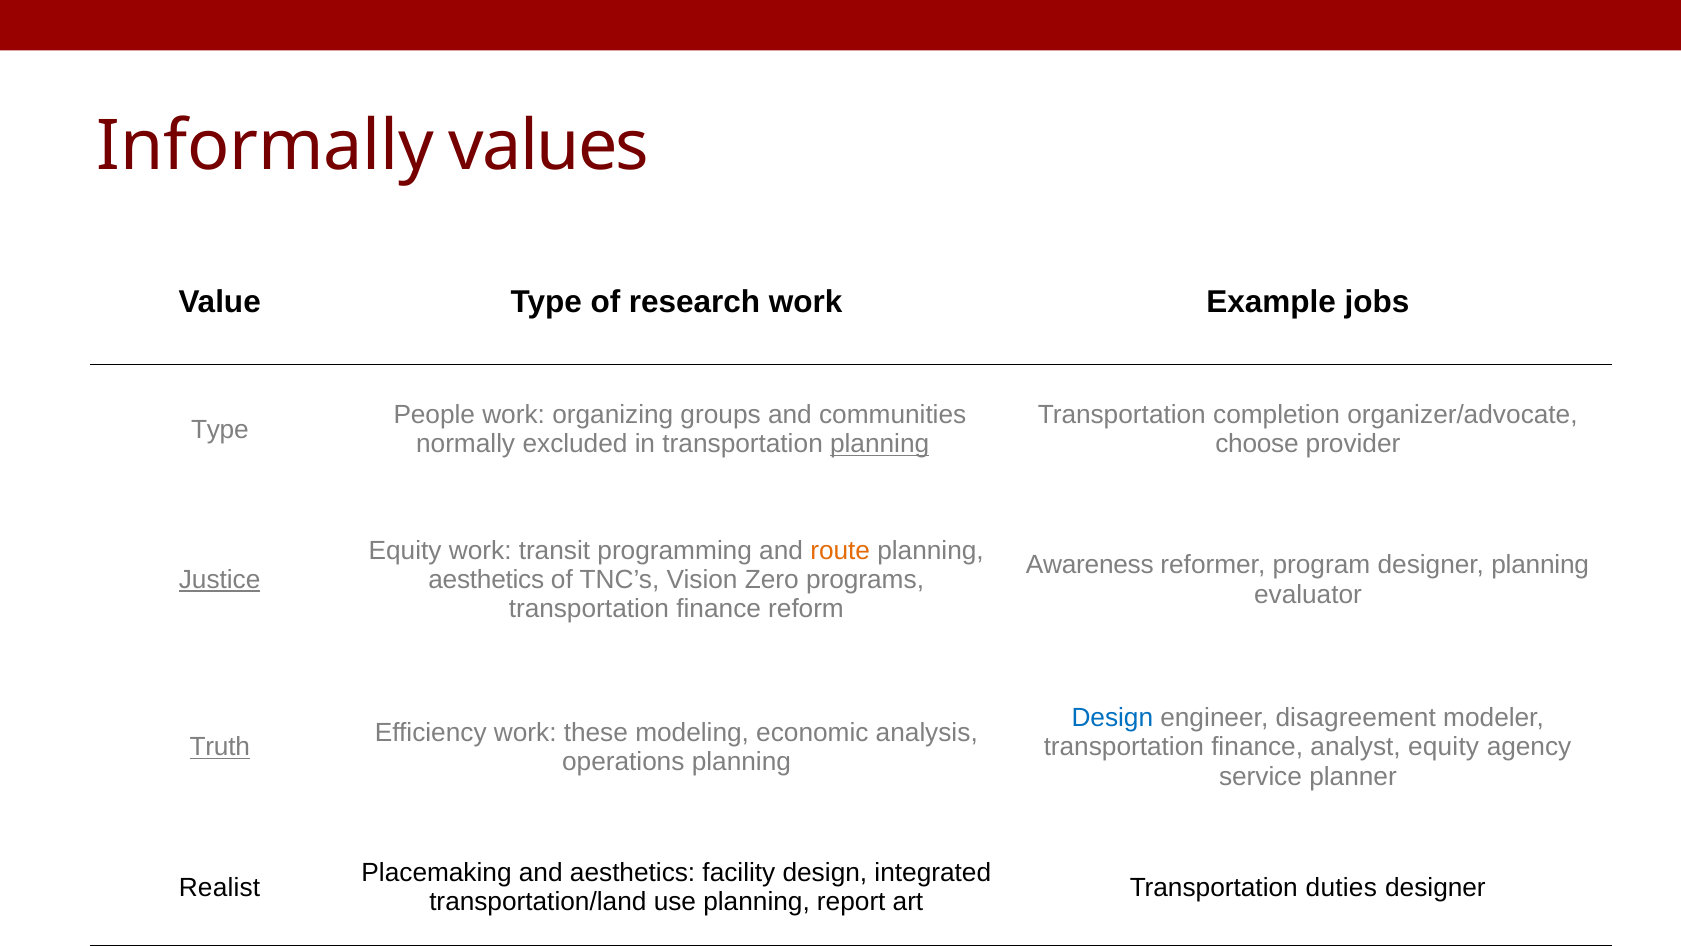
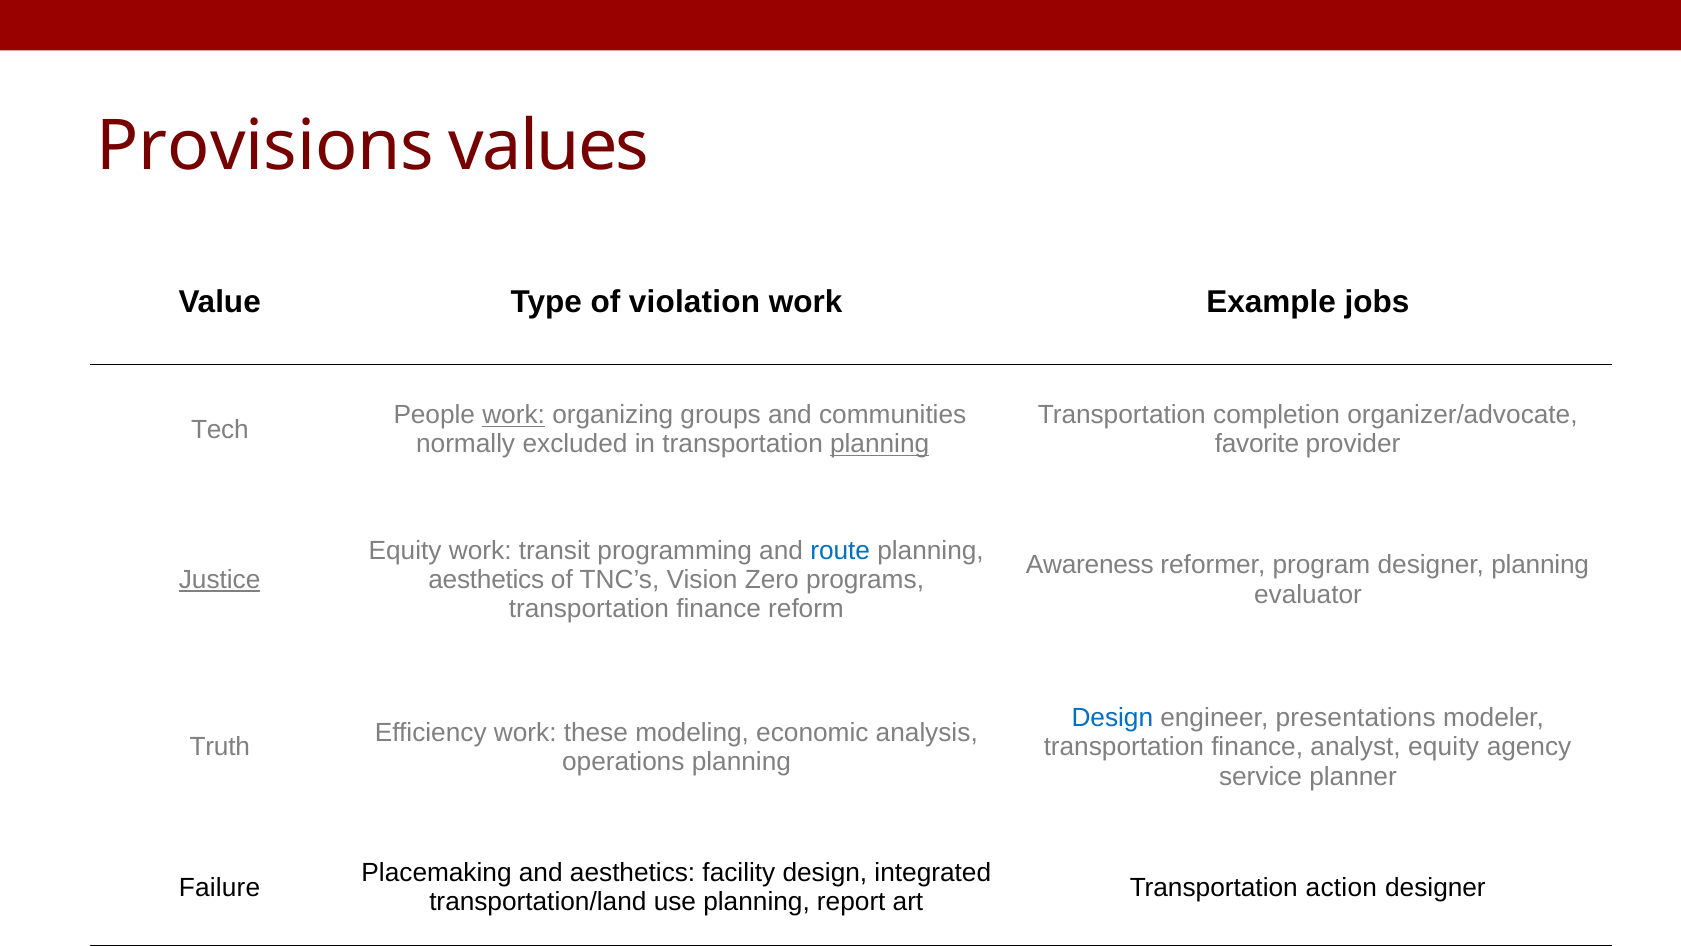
Informally: Informally -> Provisions
research: research -> violation
work at (514, 415) underline: none -> present
Type at (220, 429): Type -> Tech
choose: choose -> favorite
route colour: orange -> blue
disagreement: disagreement -> presentations
Truth underline: present -> none
Realist: Realist -> Failure
duties: duties -> action
